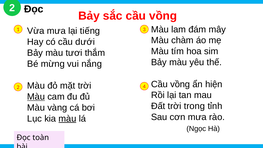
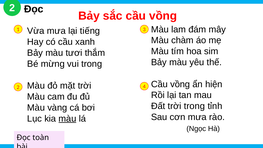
dưới: dưới -> xanh
vui nắng: nắng -> trong
Màu at (36, 97) underline: present -> none
